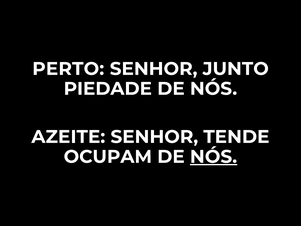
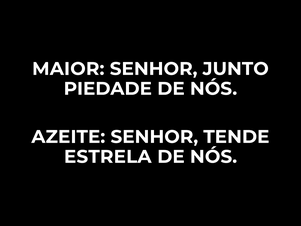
PERTO: PERTO -> MAIOR
OCUPAM: OCUPAM -> ESTRELA
NÓS at (214, 157) underline: present -> none
